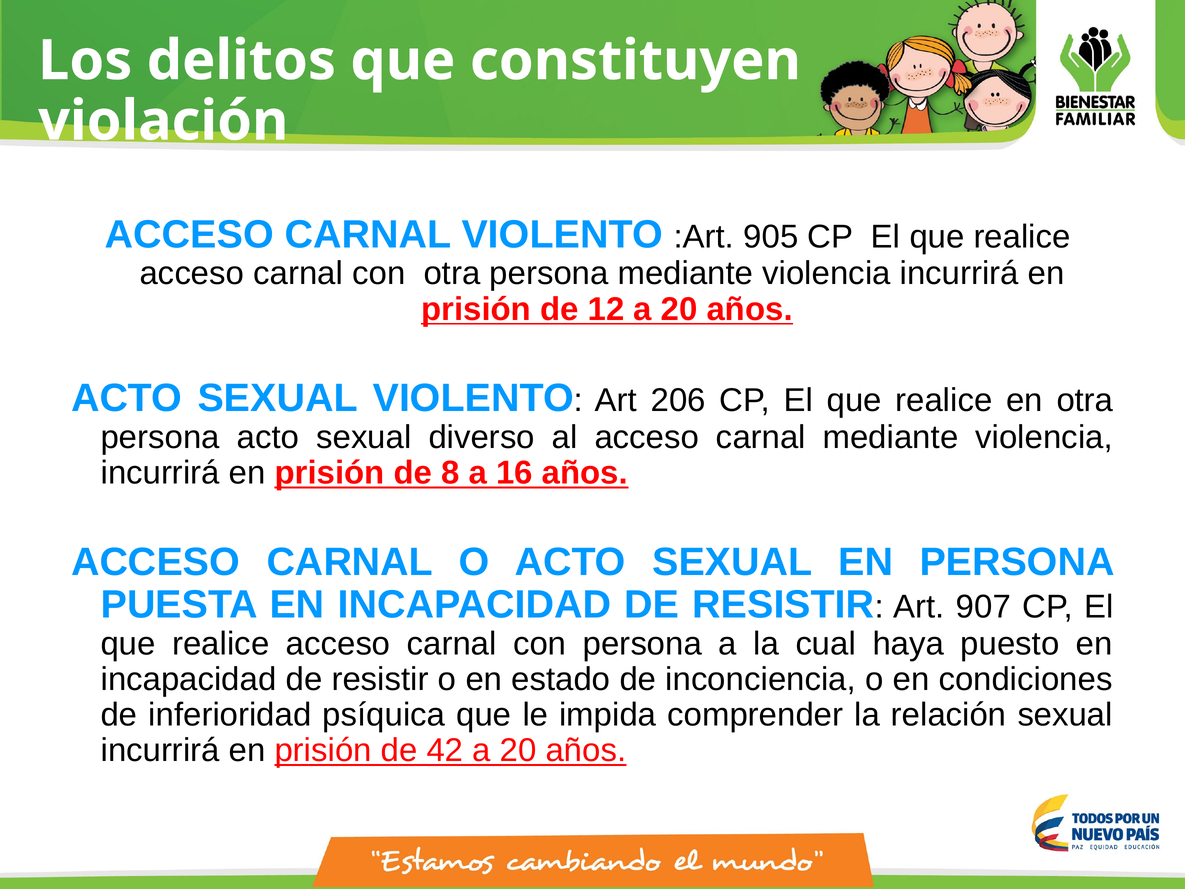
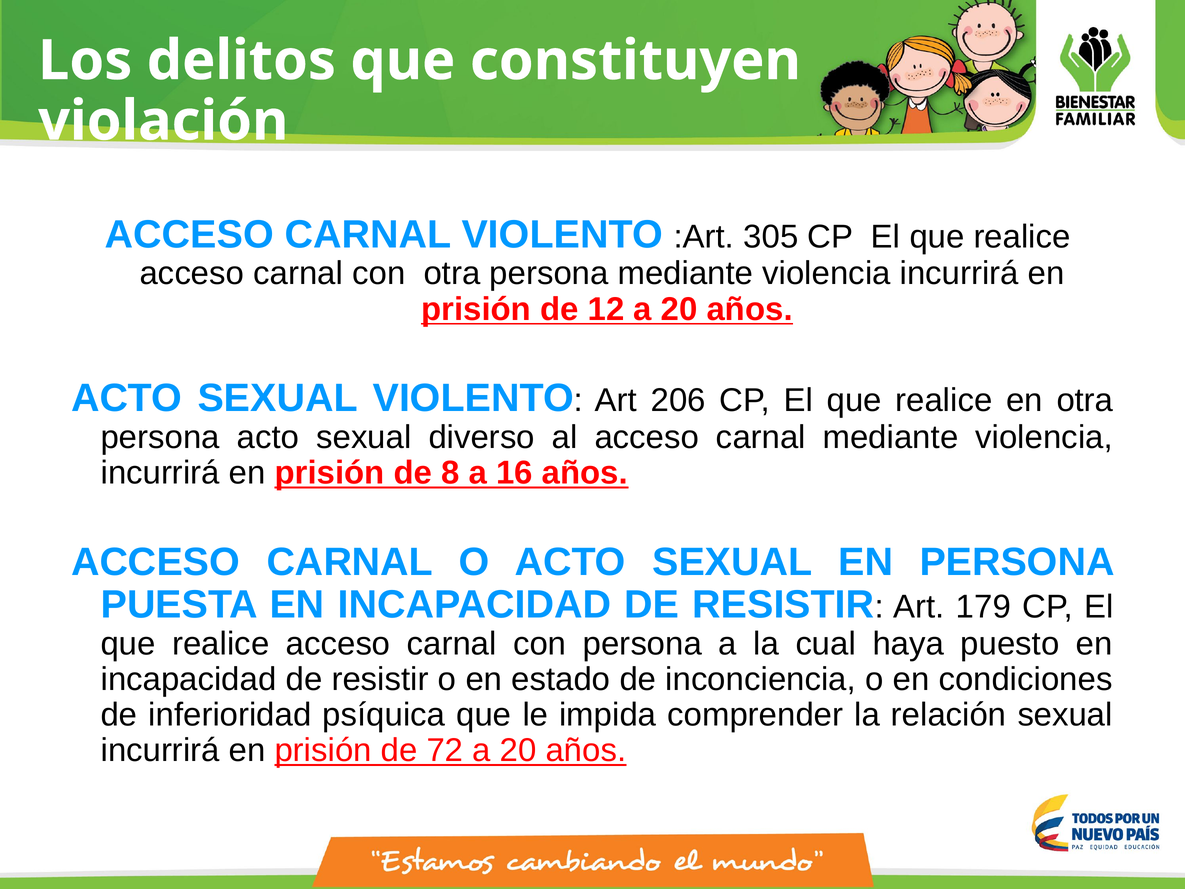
905: 905 -> 305
907: 907 -> 179
42: 42 -> 72
